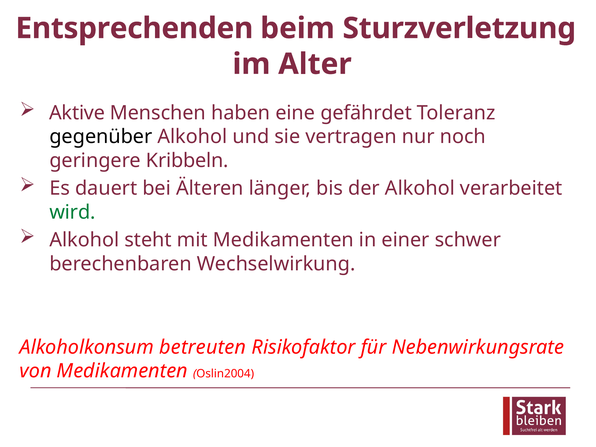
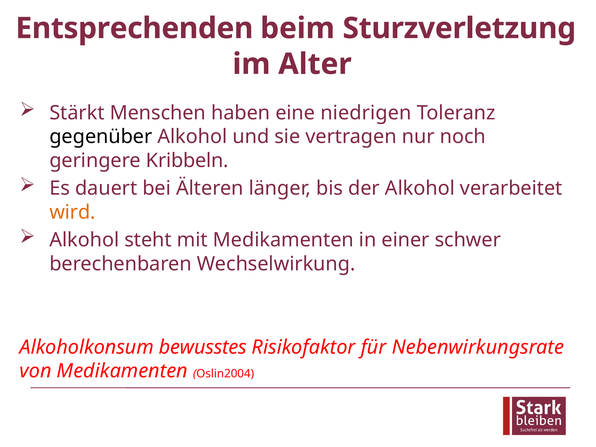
Aktive: Aktive -> Stärkt
gefährdet: gefährdet -> niedrigen
wird colour: green -> orange
betreuten: betreuten -> bewusstes
